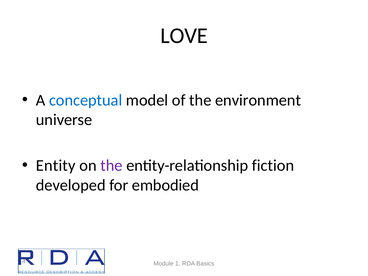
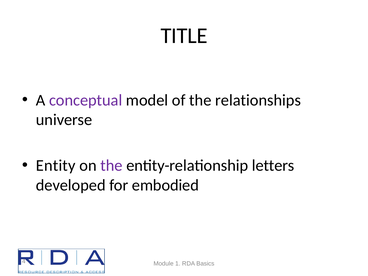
LOVE: LOVE -> TITLE
conceptual colour: blue -> purple
environment: environment -> relationships
fiction: fiction -> letters
